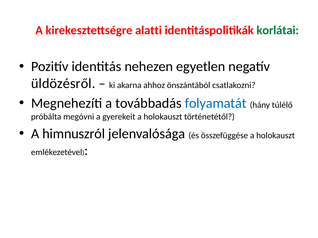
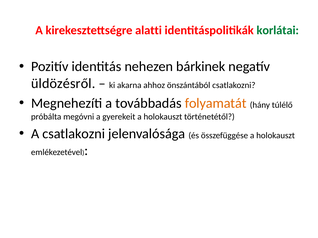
egyetlen: egyetlen -> bárkinek
folyamatát colour: blue -> orange
A himnuszról: himnuszról -> csatlakozni
